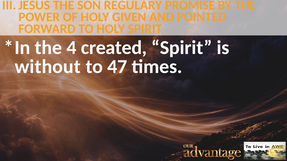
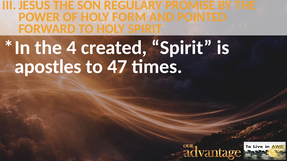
GIVEN: GIVEN -> FORM
without: without -> apostles
